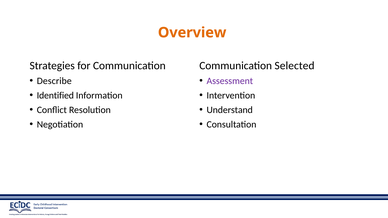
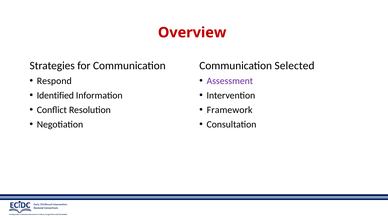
Overview colour: orange -> red
Describe: Describe -> Respond
Understand: Understand -> Framework
